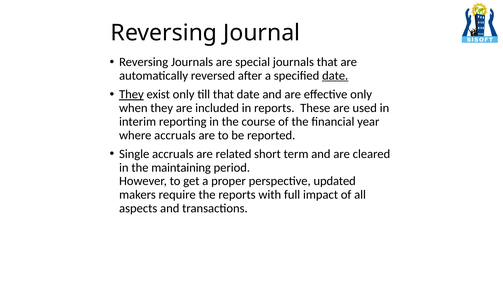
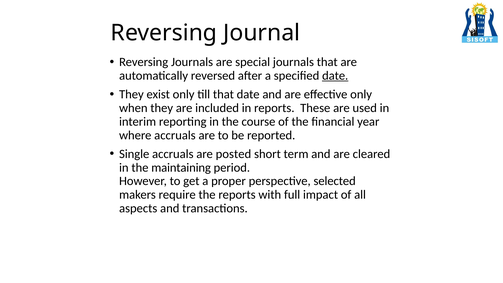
They at (131, 94) underline: present -> none
related: related -> posted
updated: updated -> selected
